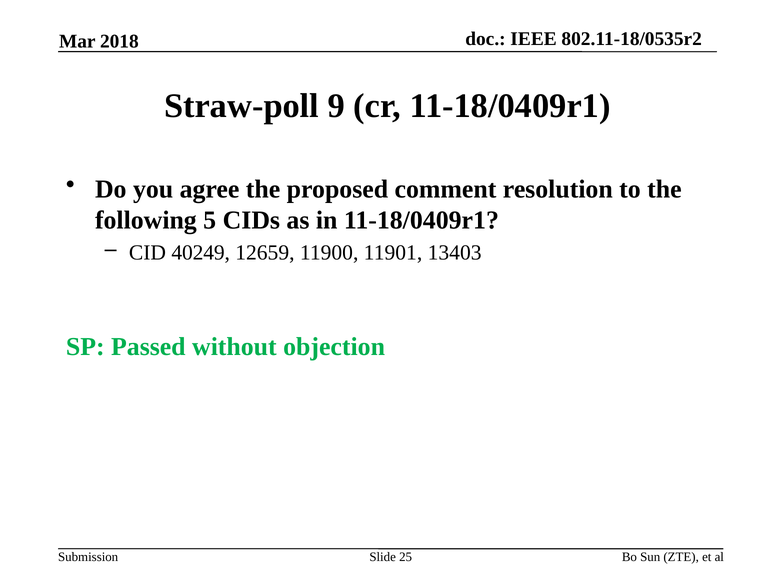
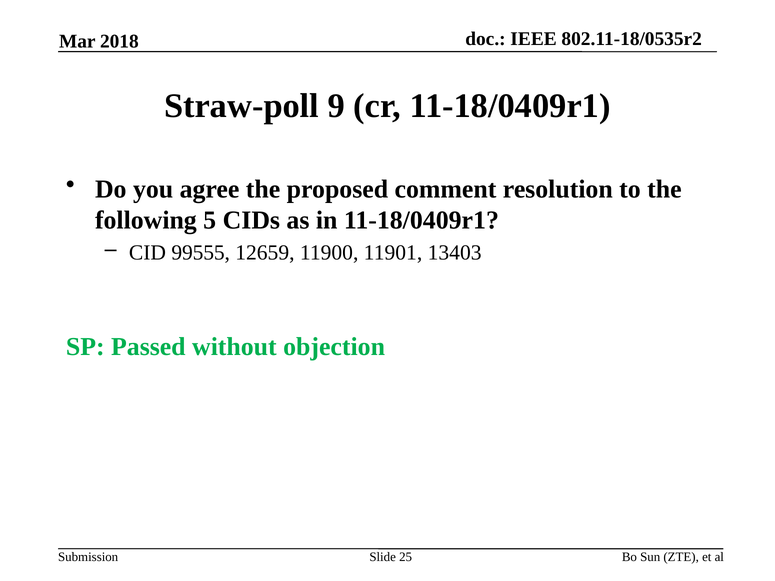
40249: 40249 -> 99555
